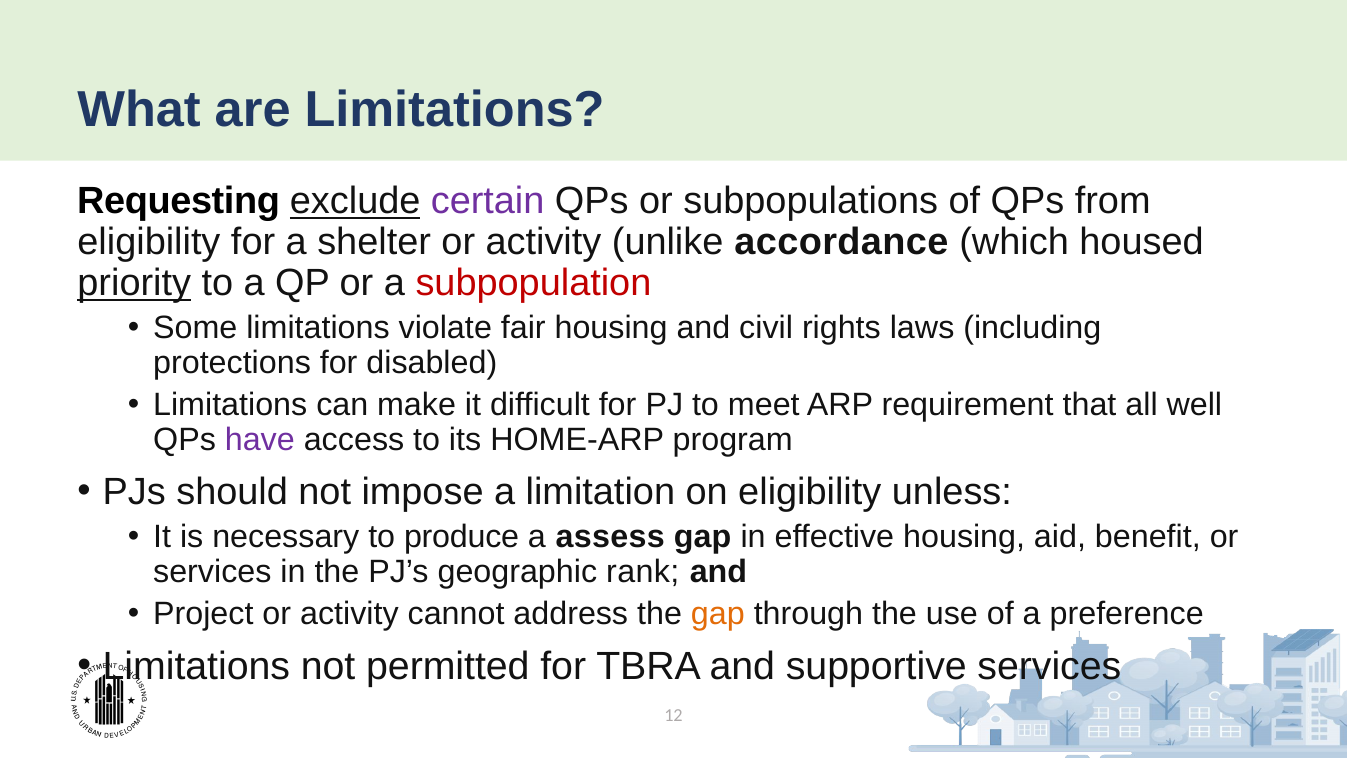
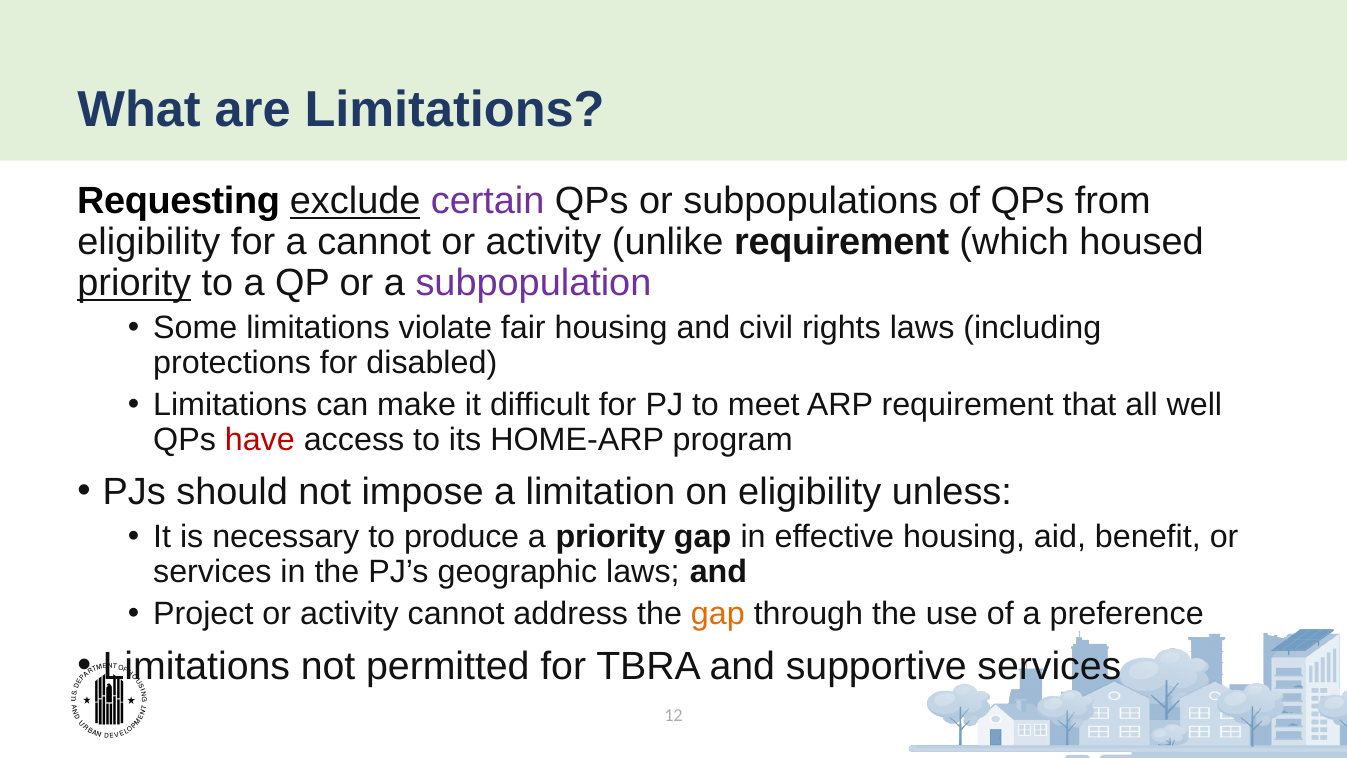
a shelter: shelter -> cannot
unlike accordance: accordance -> requirement
subpopulation colour: red -> purple
have colour: purple -> red
a assess: assess -> priority
geographic rank: rank -> laws
